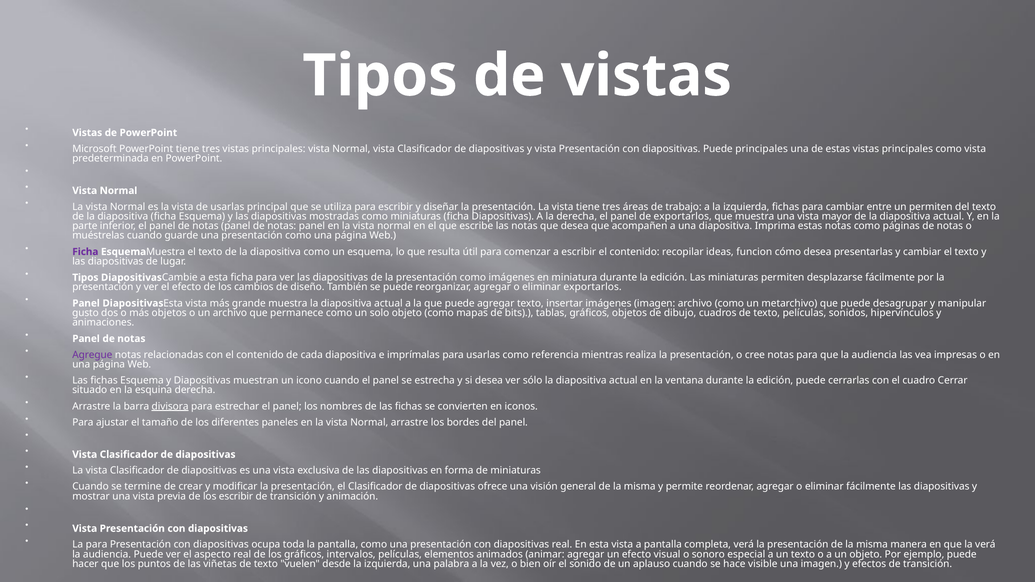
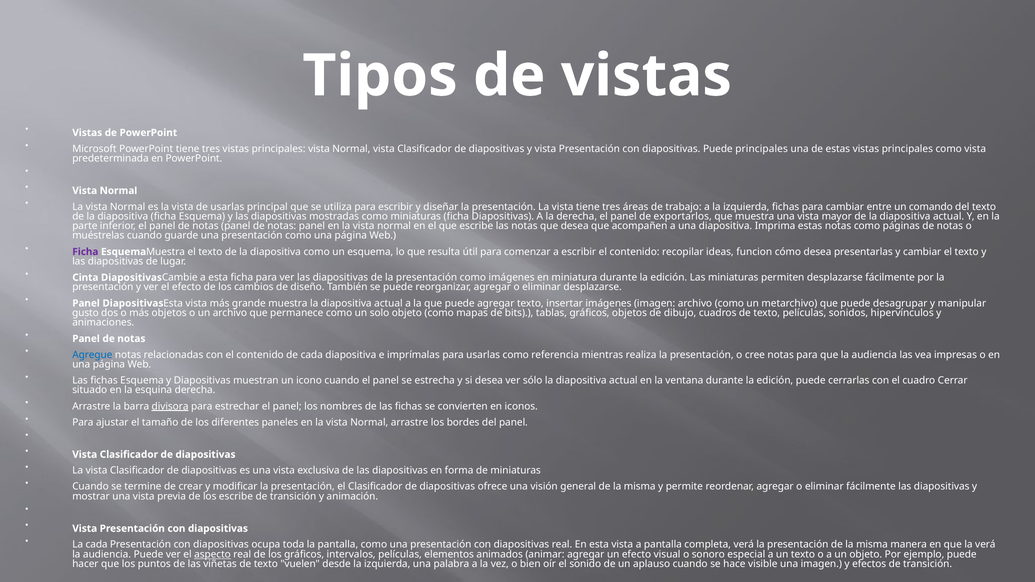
un permiten: permiten -> comando
Tipos at (85, 278): Tipos -> Cinta
eliminar exportarlos: exportarlos -> desplazarse
Agregue colour: purple -> blue
los escribir: escribir -> escribe
La para: para -> cada
aspecto underline: none -> present
